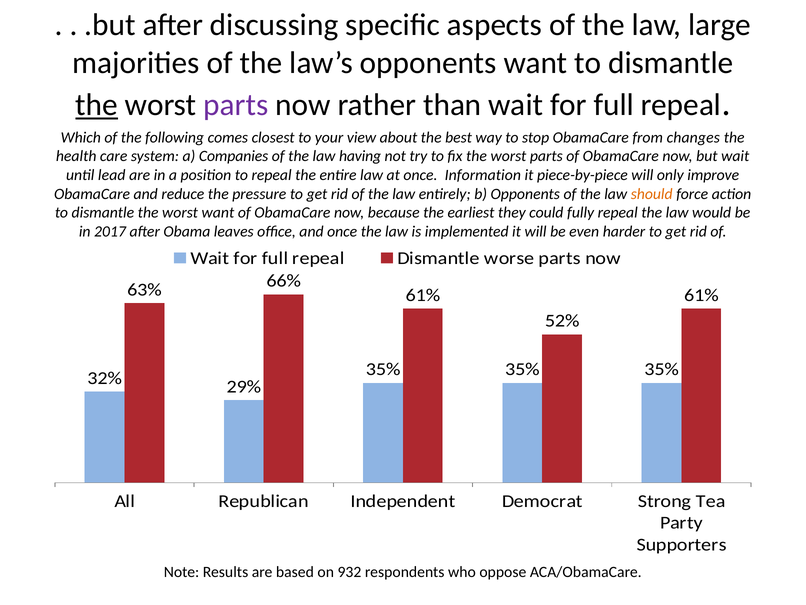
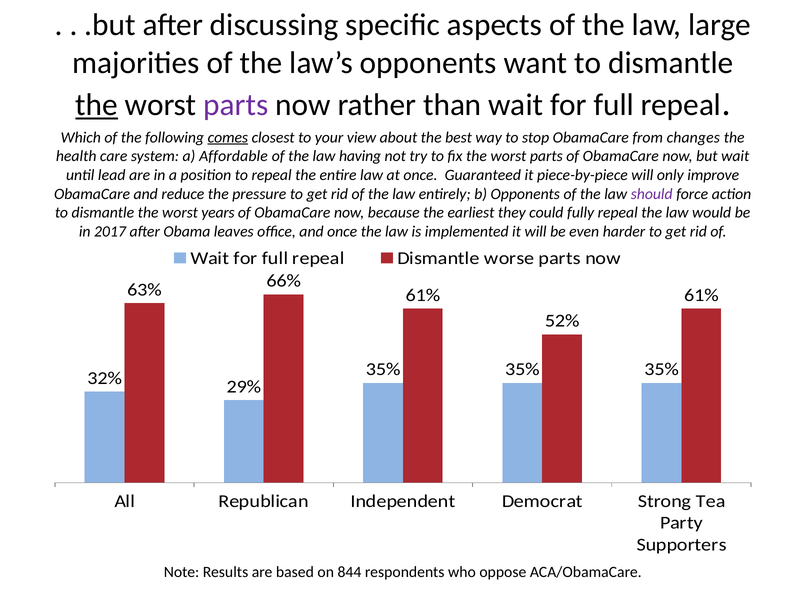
comes underline: none -> present
Companies: Companies -> Affordable
Information: Information -> Guaranteed
should colour: orange -> purple
worst want: want -> years
932: 932 -> 844
